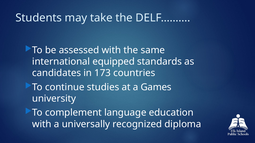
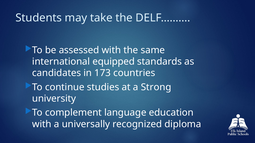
Games: Games -> Strong
